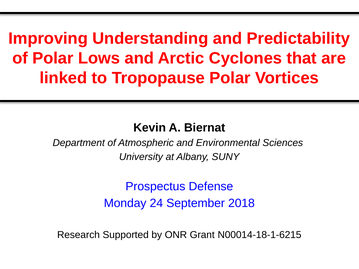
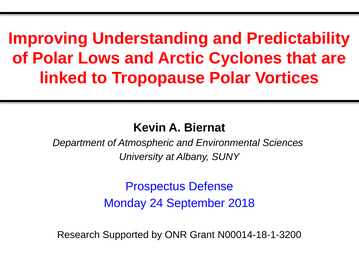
N00014-18-1-6215: N00014-18-1-6215 -> N00014-18-1-3200
